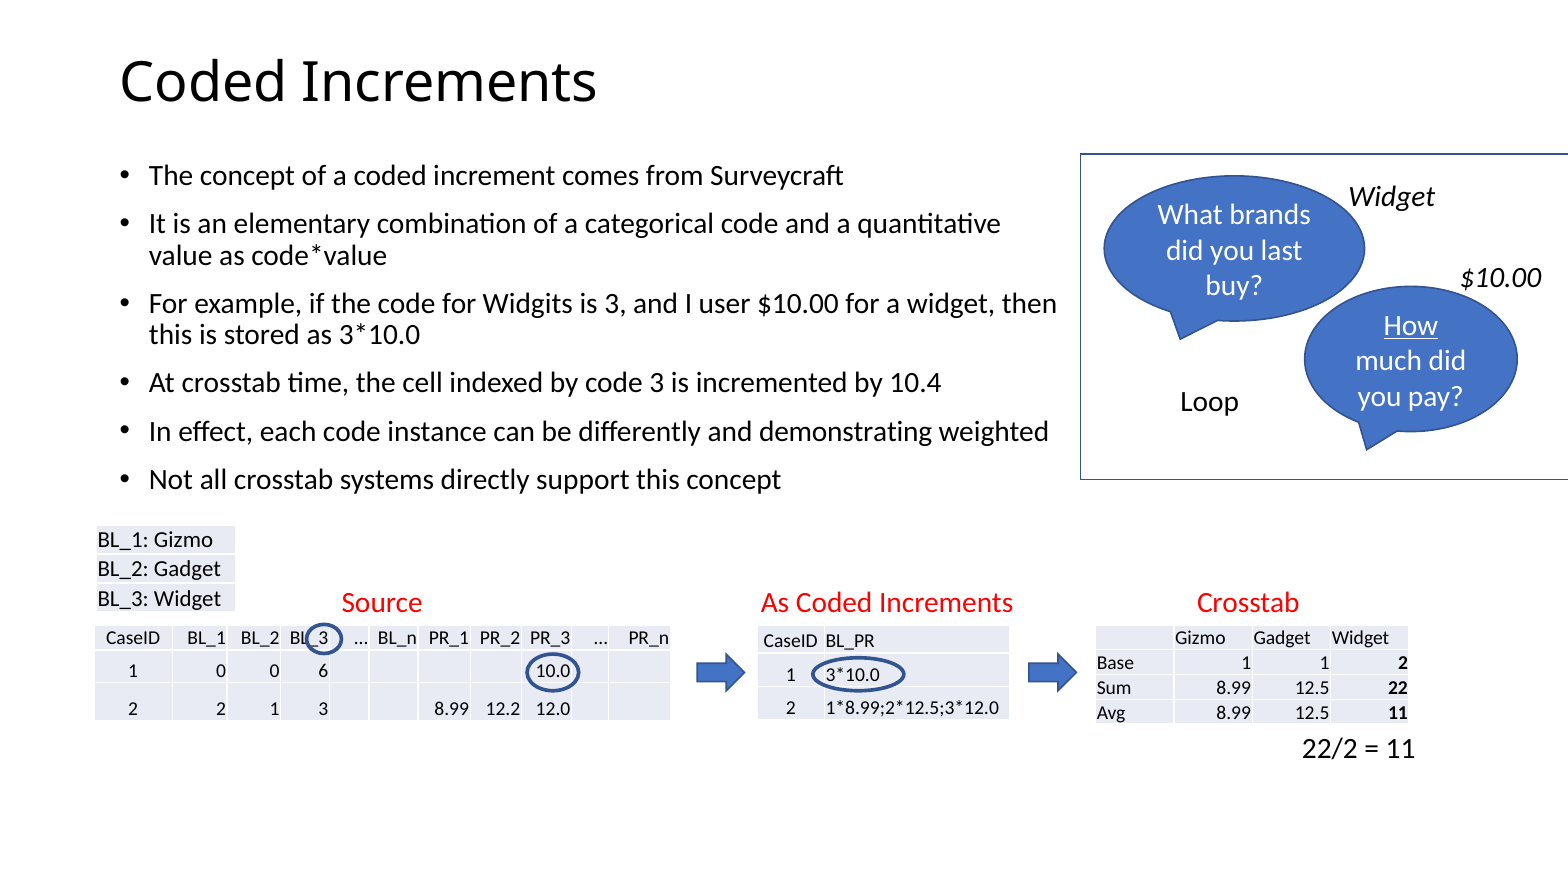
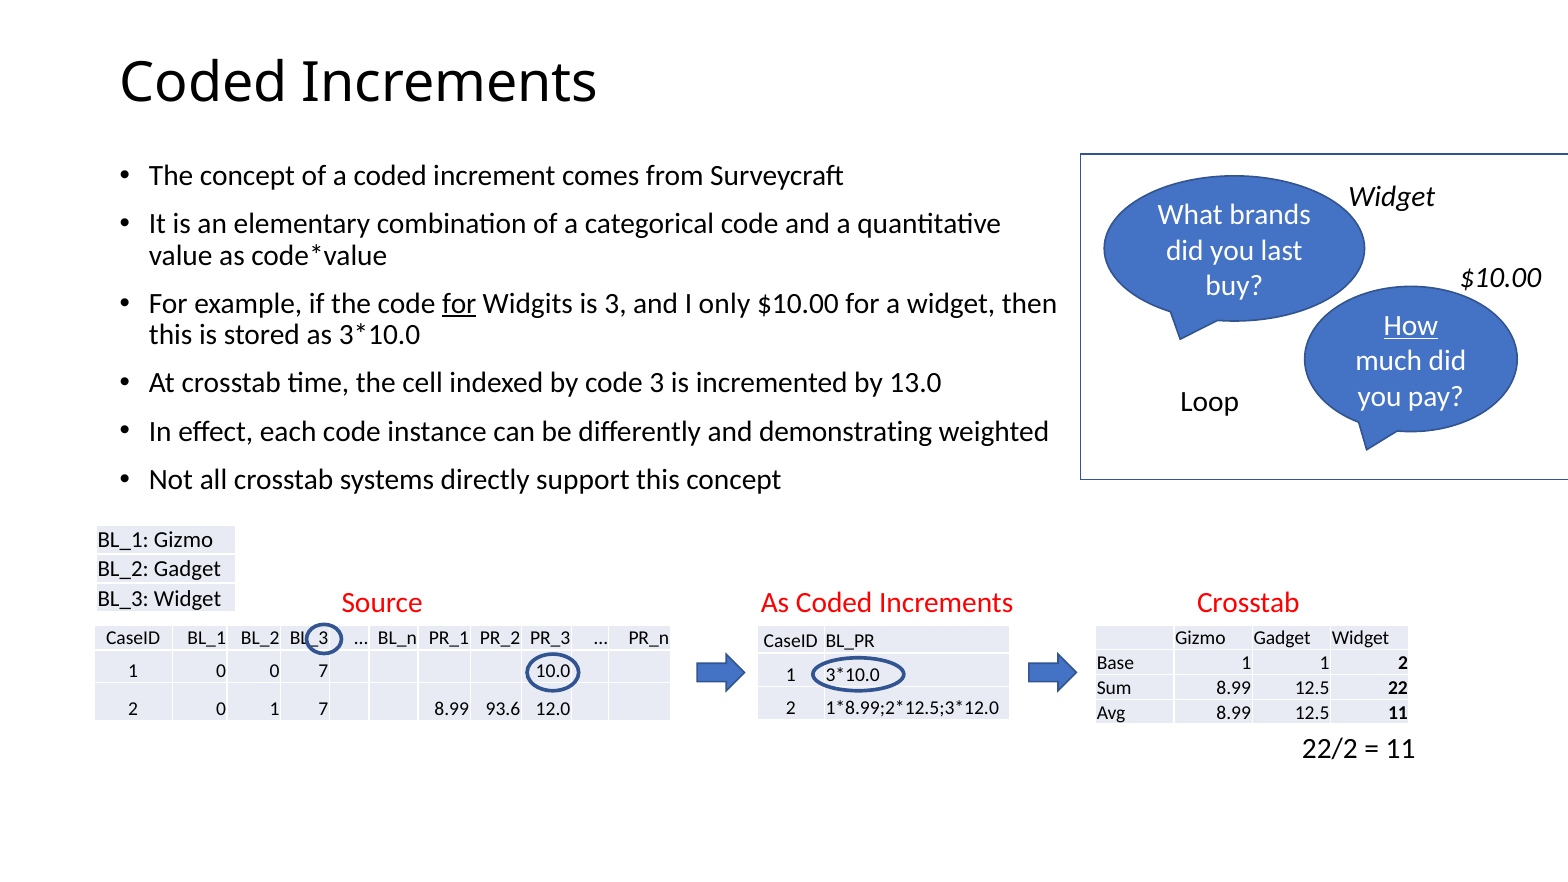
for at (459, 303) underline: none -> present
user: user -> only
10.4: 10.4 -> 13.0
0 6: 6 -> 7
2 2: 2 -> 0
1 3: 3 -> 7
12.2: 12.2 -> 93.6
